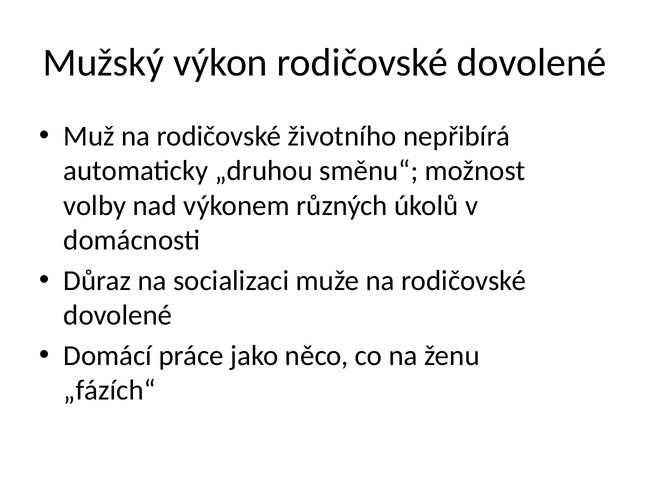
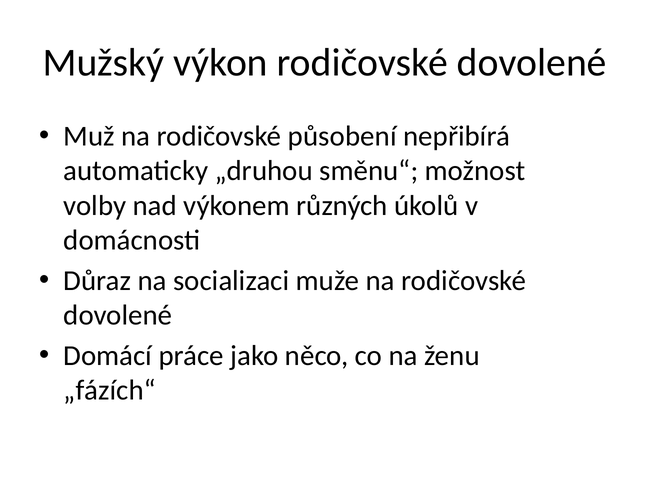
životního: životního -> působení
